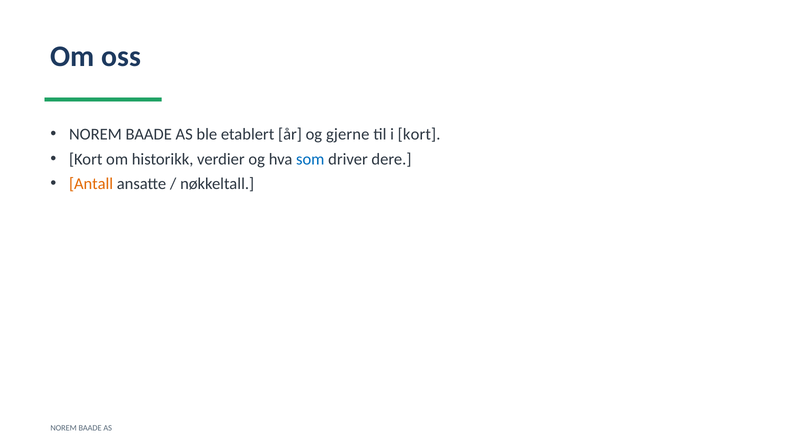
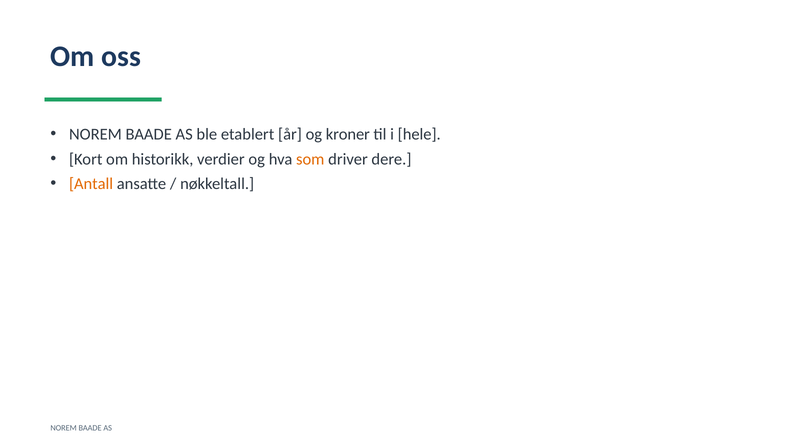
gjerne: gjerne -> kroner
i kort: kort -> hele
som colour: blue -> orange
